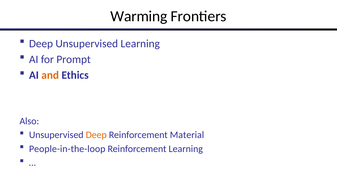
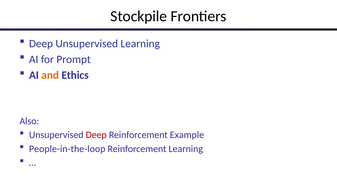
Warming: Warming -> Stockpile
Deep at (96, 135) colour: orange -> red
Material: Material -> Example
